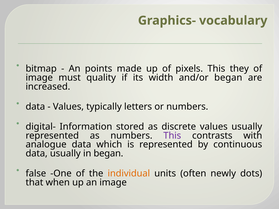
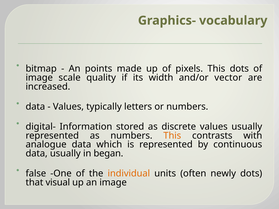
This they: they -> dots
must: must -> scale
and/or began: began -> vector
This at (172, 136) colour: purple -> orange
when: when -> visual
